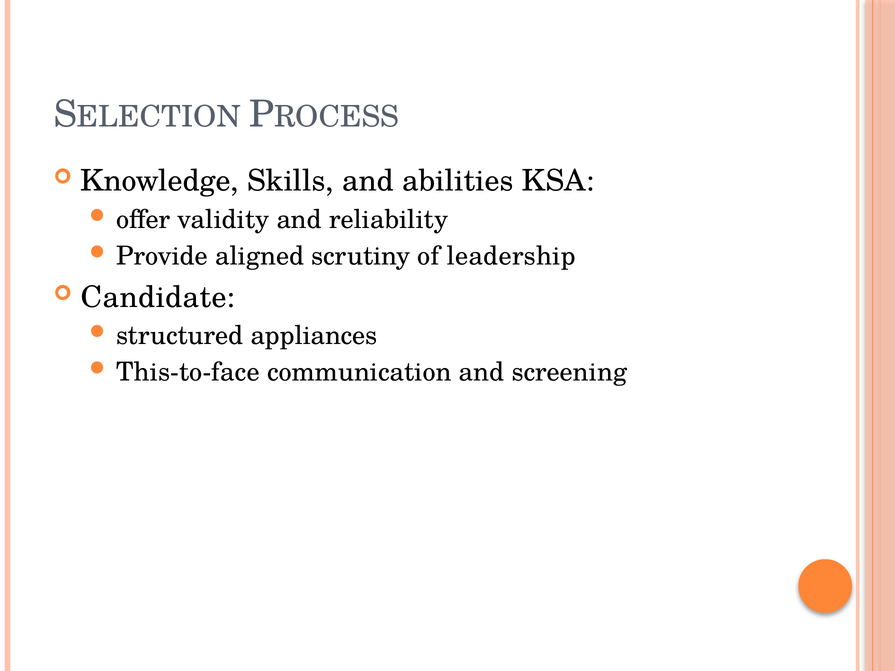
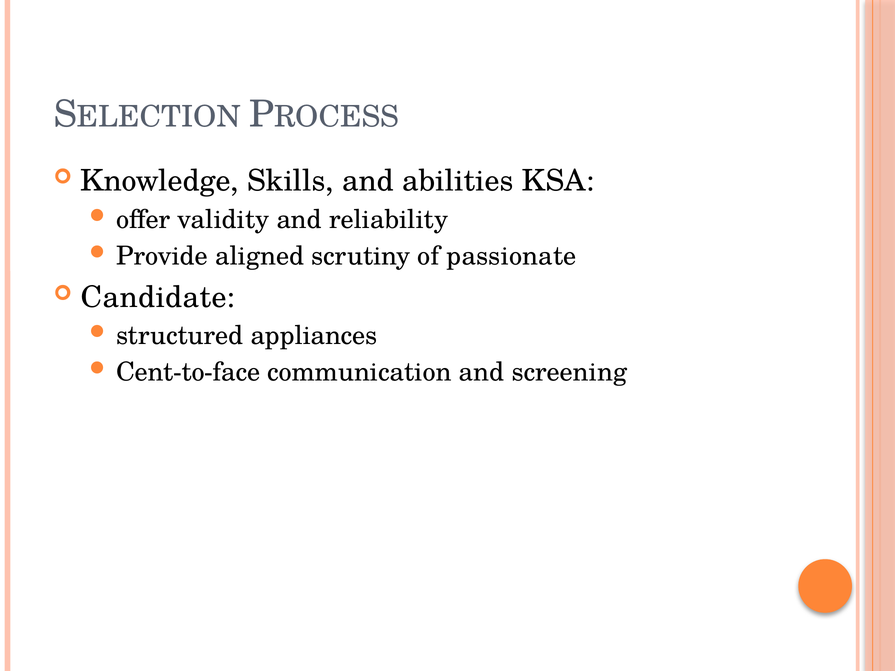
leadership: leadership -> passionate
This-to-face: This-to-face -> Cent-to-face
